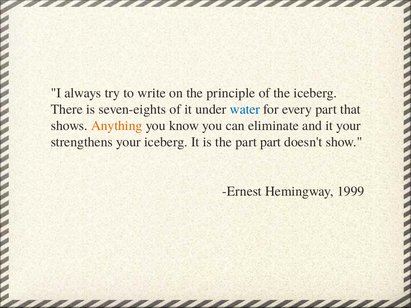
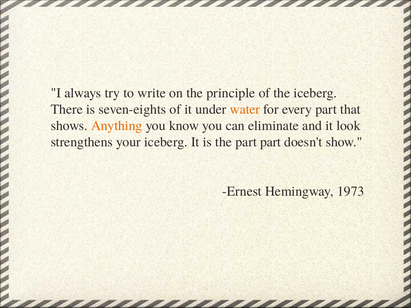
water colour: blue -> orange
it your: your -> look
1999: 1999 -> 1973
